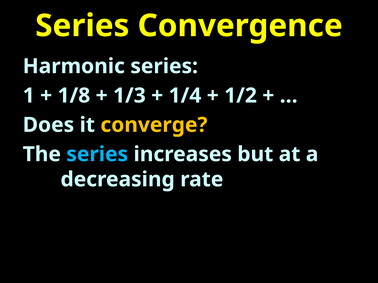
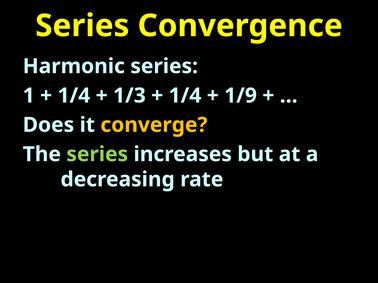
1/8 at (74, 96): 1/8 -> 1/4
1/2: 1/2 -> 1/9
series at (97, 155) colour: light blue -> light green
